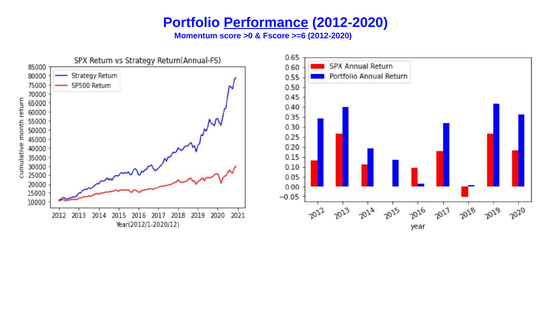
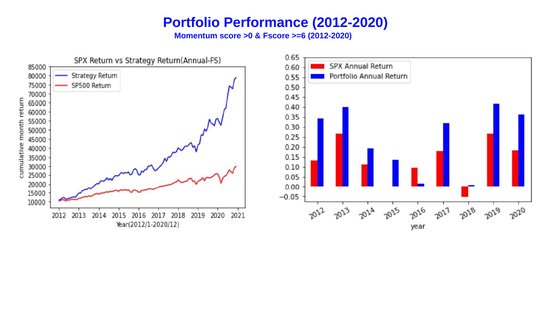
Performance underline: present -> none
